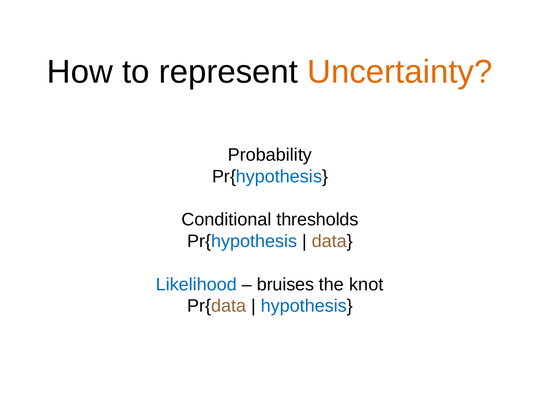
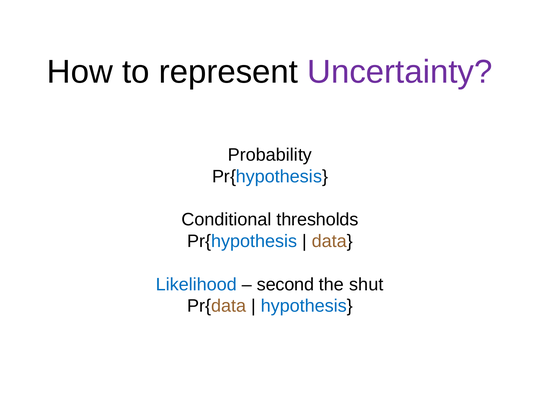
Uncertainty colour: orange -> purple
bruises: bruises -> second
knot: knot -> shut
